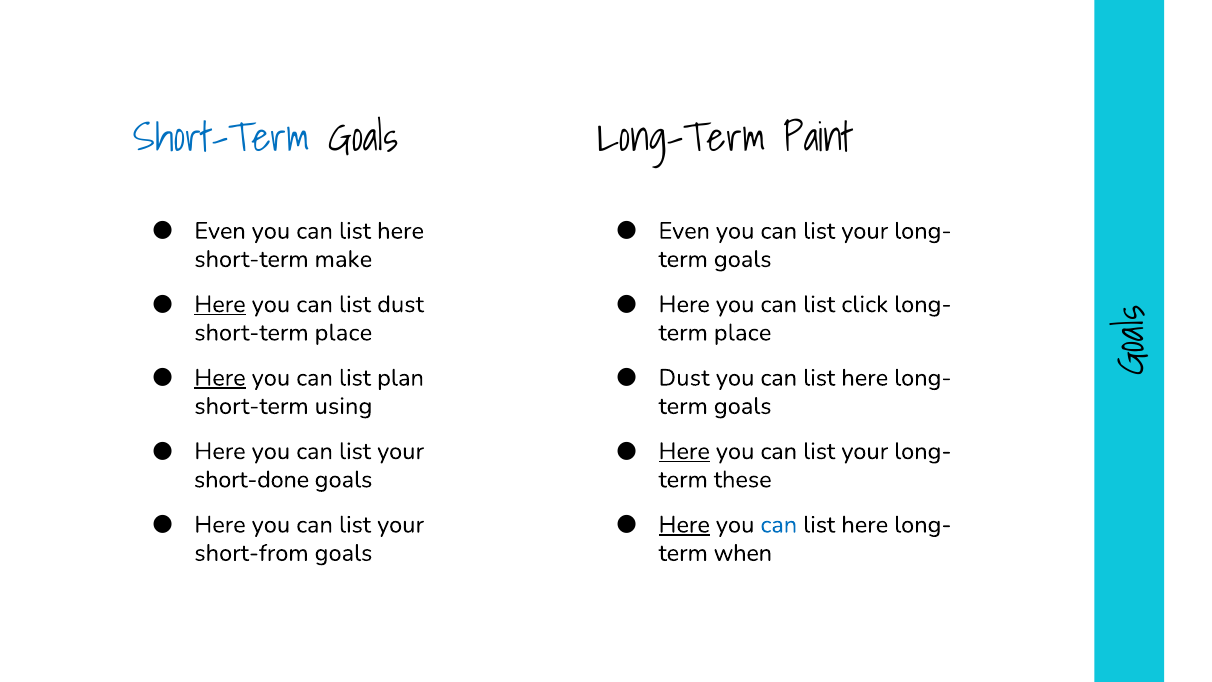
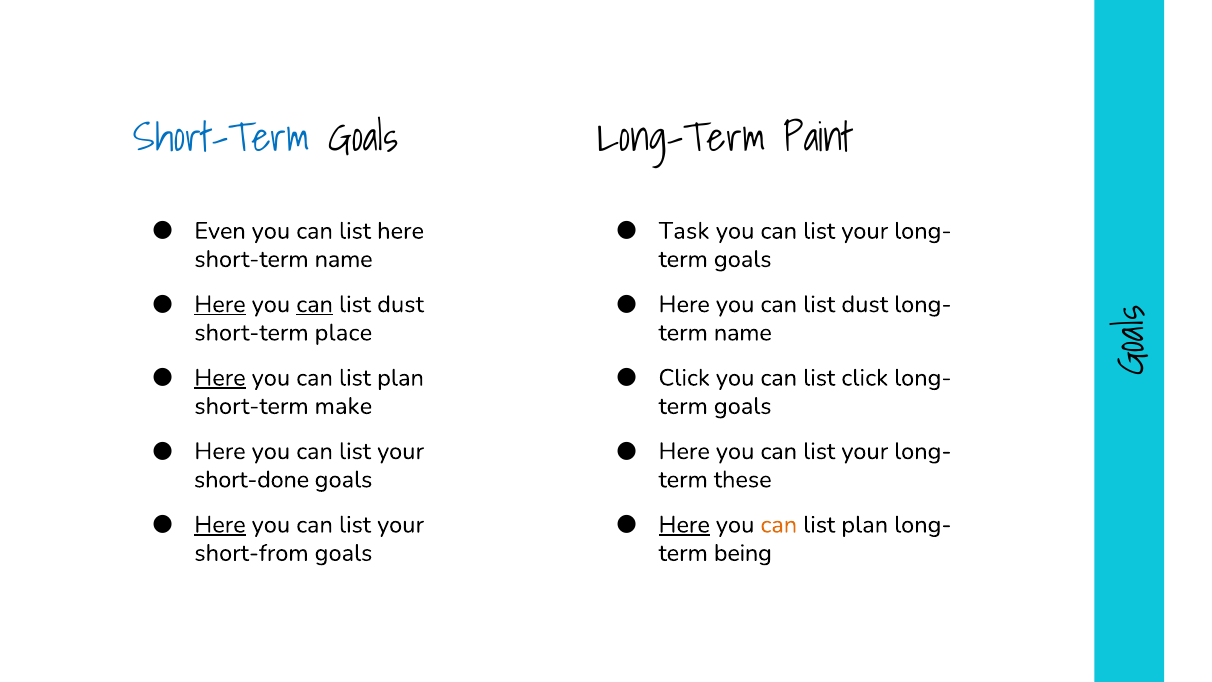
Even at (684, 231): Even -> Task
short-term make: make -> name
can at (315, 304) underline: none -> present
click at (865, 304): click -> dust
place at (743, 333): place -> name
Dust at (684, 378): Dust -> Click
here at (865, 378): here -> click
using: using -> make
Here at (684, 451) underline: present -> none
Here at (220, 525) underline: none -> present
can at (779, 525) colour: blue -> orange
here at (865, 525): here -> plan
when: when -> being
